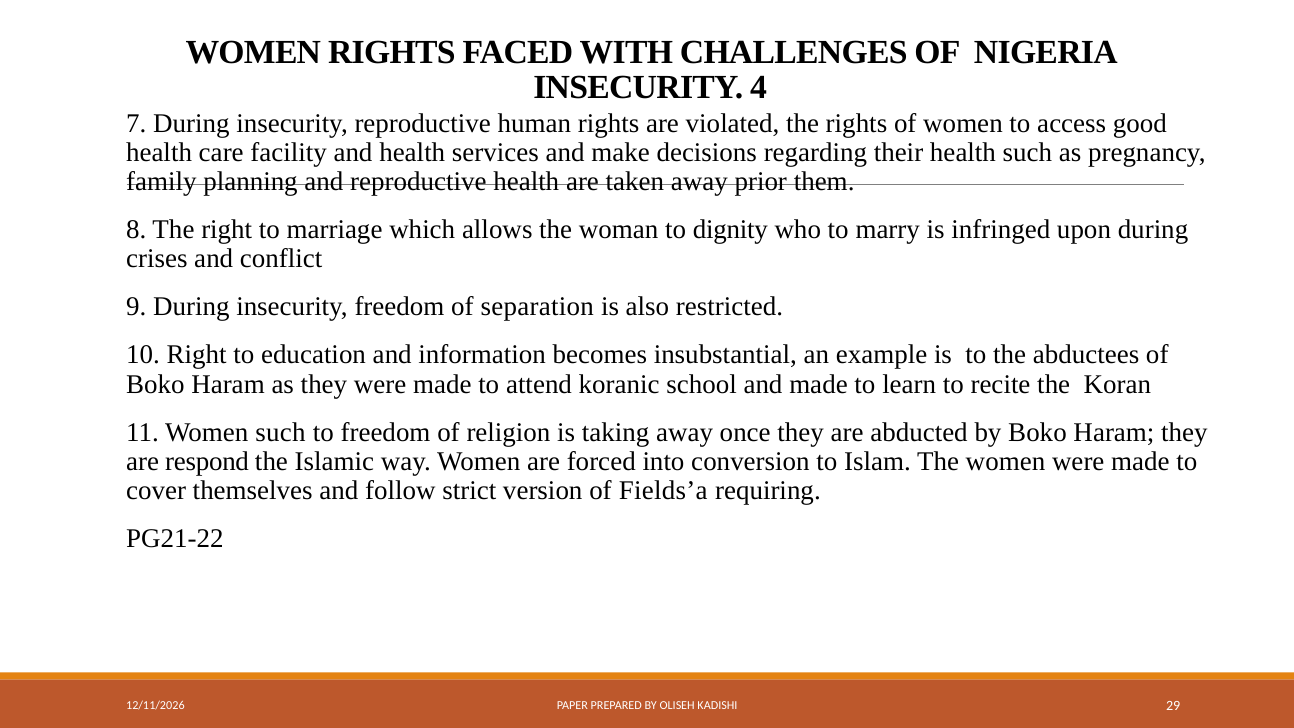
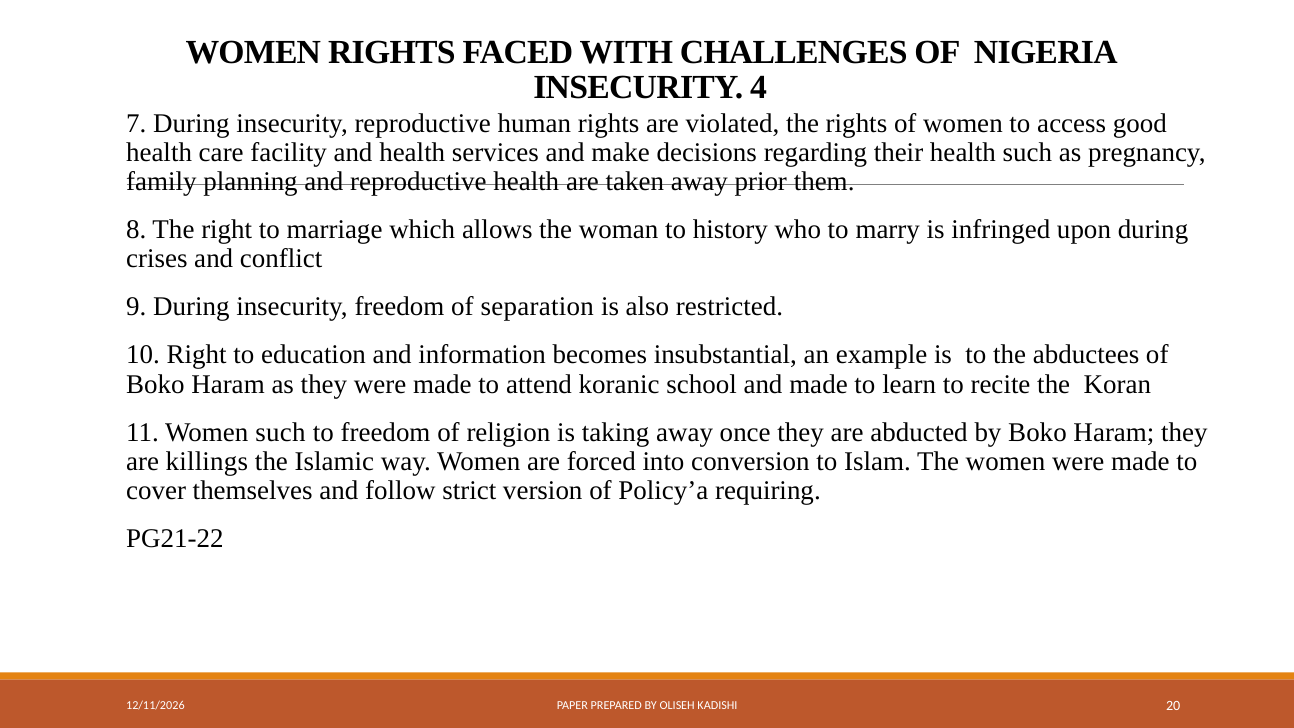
dignity: dignity -> history
respond: respond -> killings
Fields’a: Fields’a -> Policy’a
29: 29 -> 20
